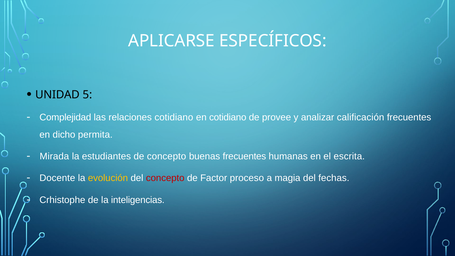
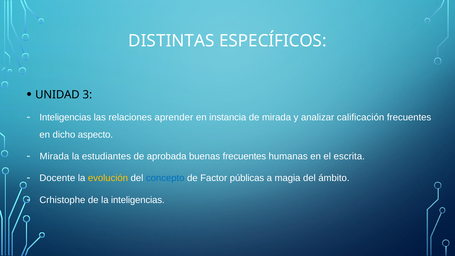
APLICARSE: APLICARSE -> DISTINTAS
5: 5 -> 3
Complejidad at (65, 117): Complejidad -> Inteligencias
relaciones cotidiano: cotidiano -> aprender
en cotidiano: cotidiano -> instancia
de provee: provee -> mirada
permita: permita -> aspecto
de concepto: concepto -> aprobada
concepto at (165, 178) colour: red -> blue
proceso: proceso -> públicas
fechas: fechas -> ámbito
